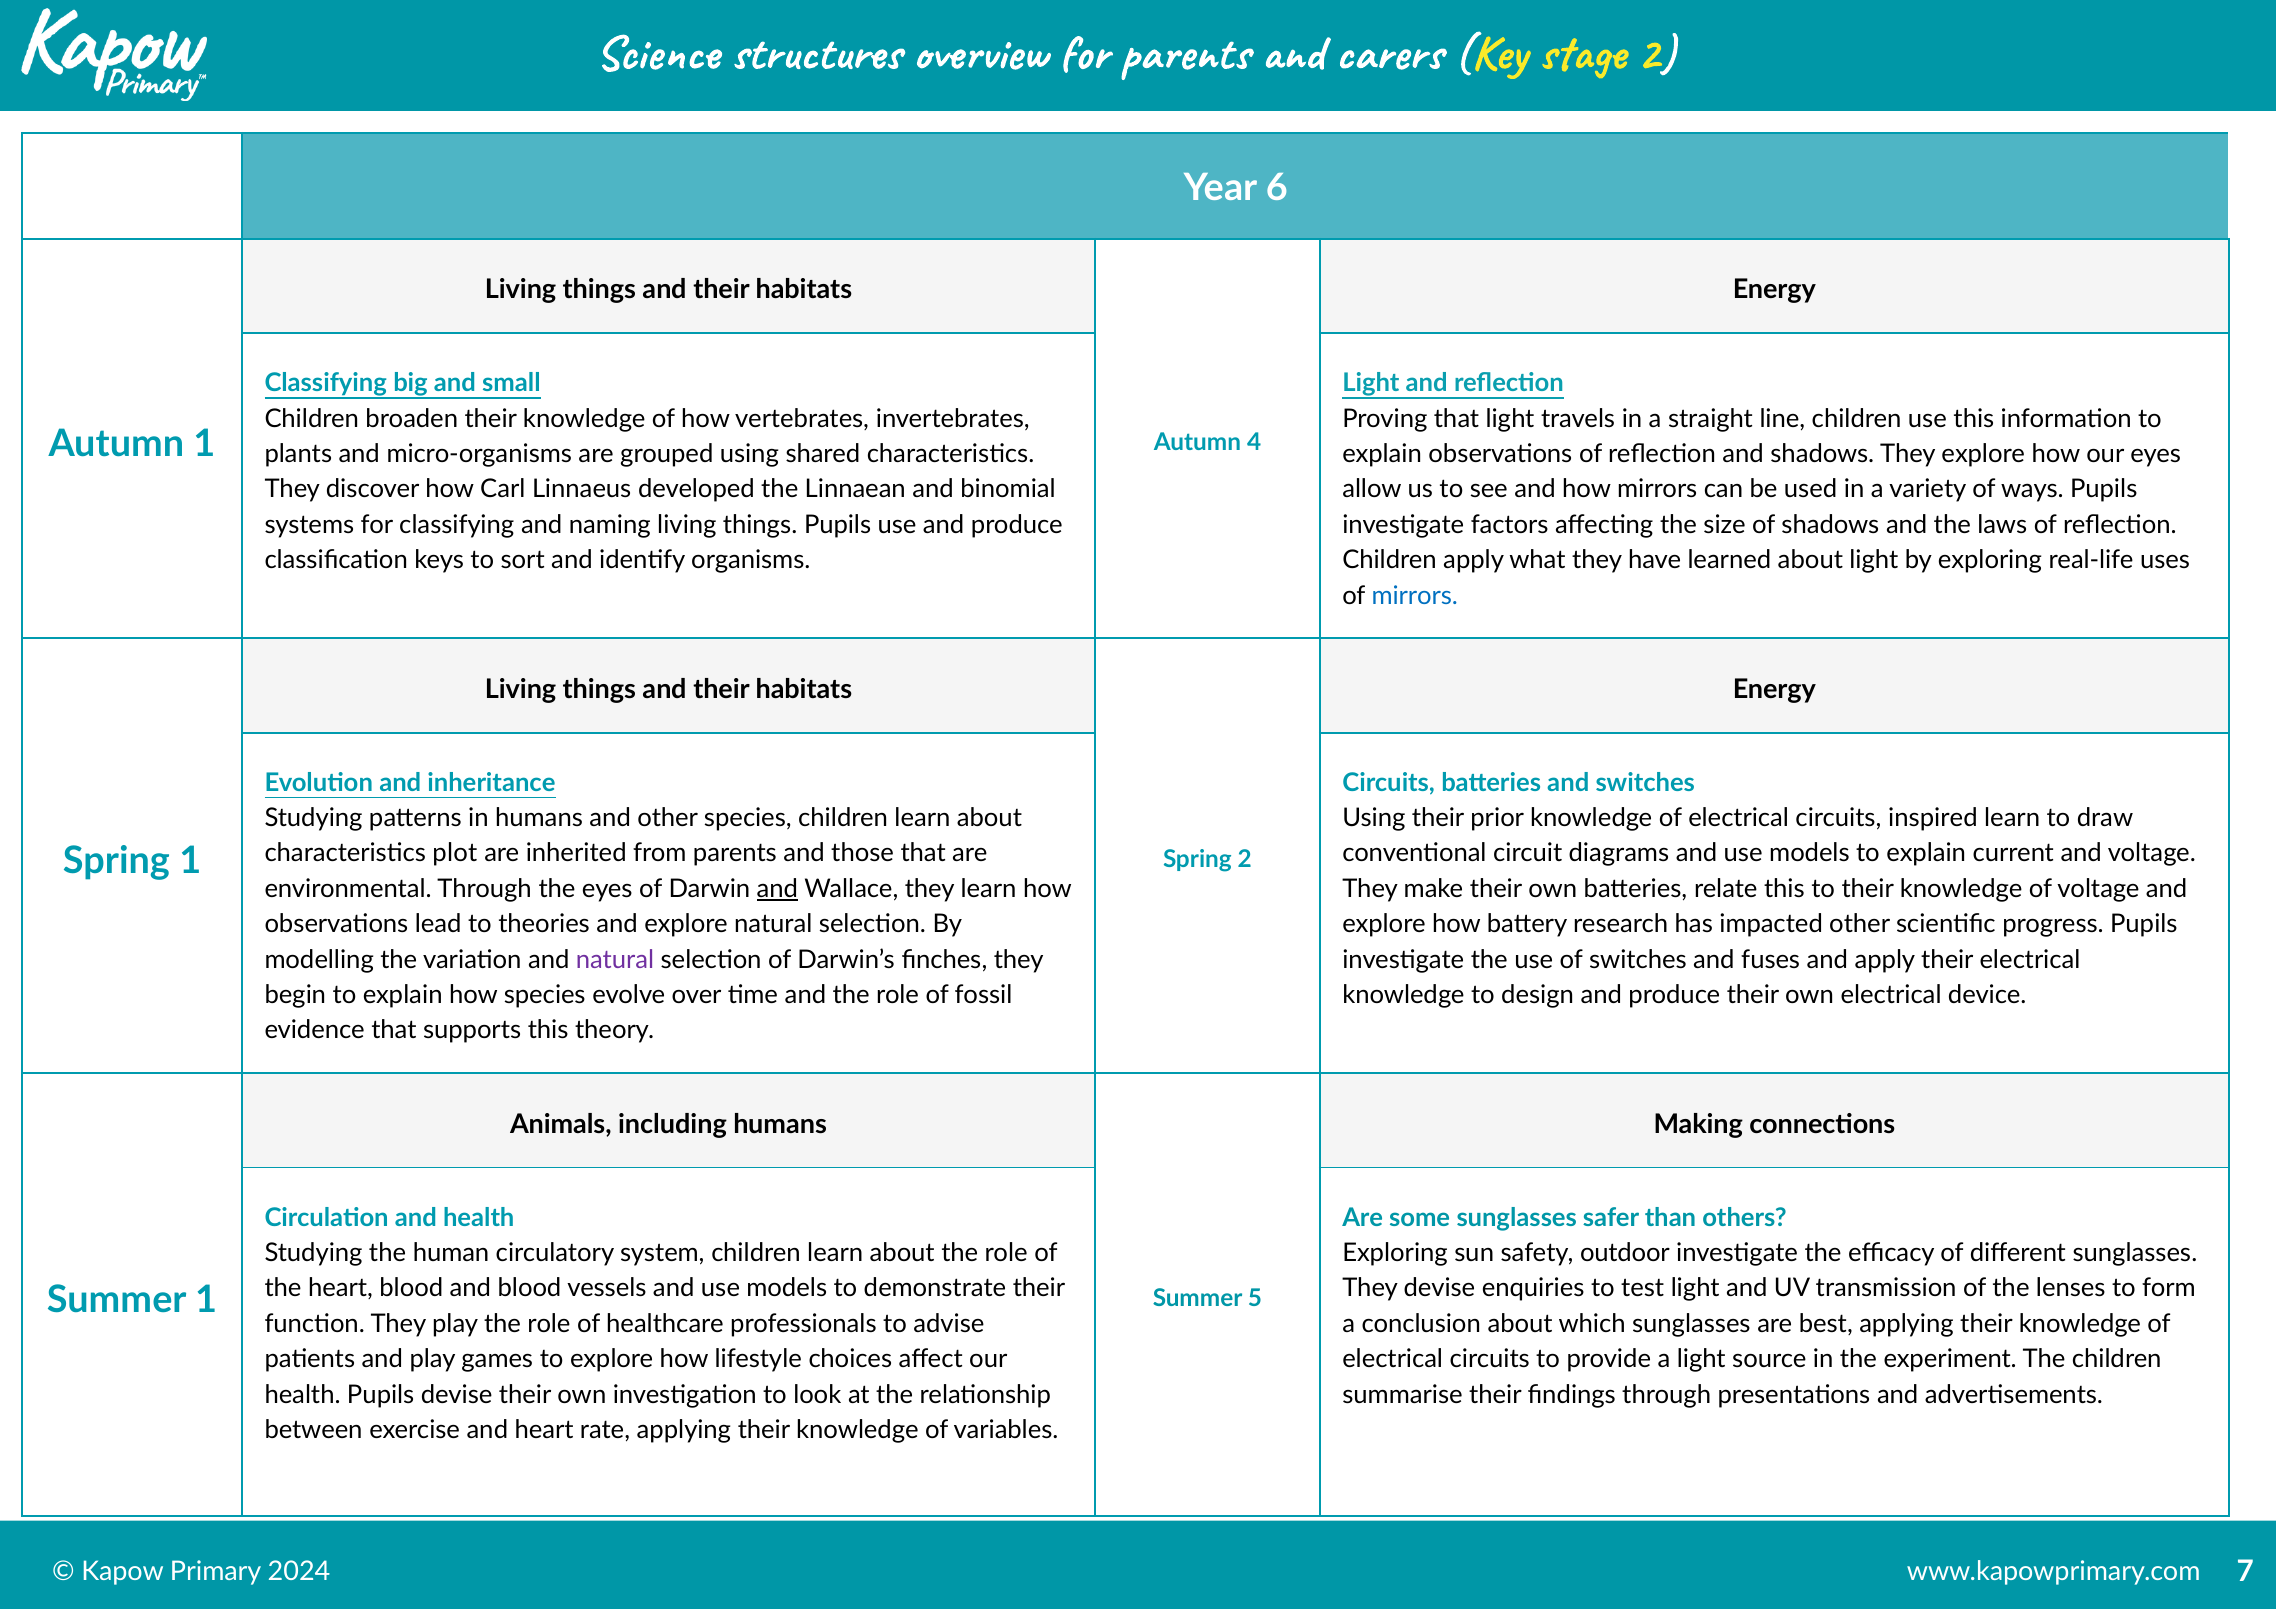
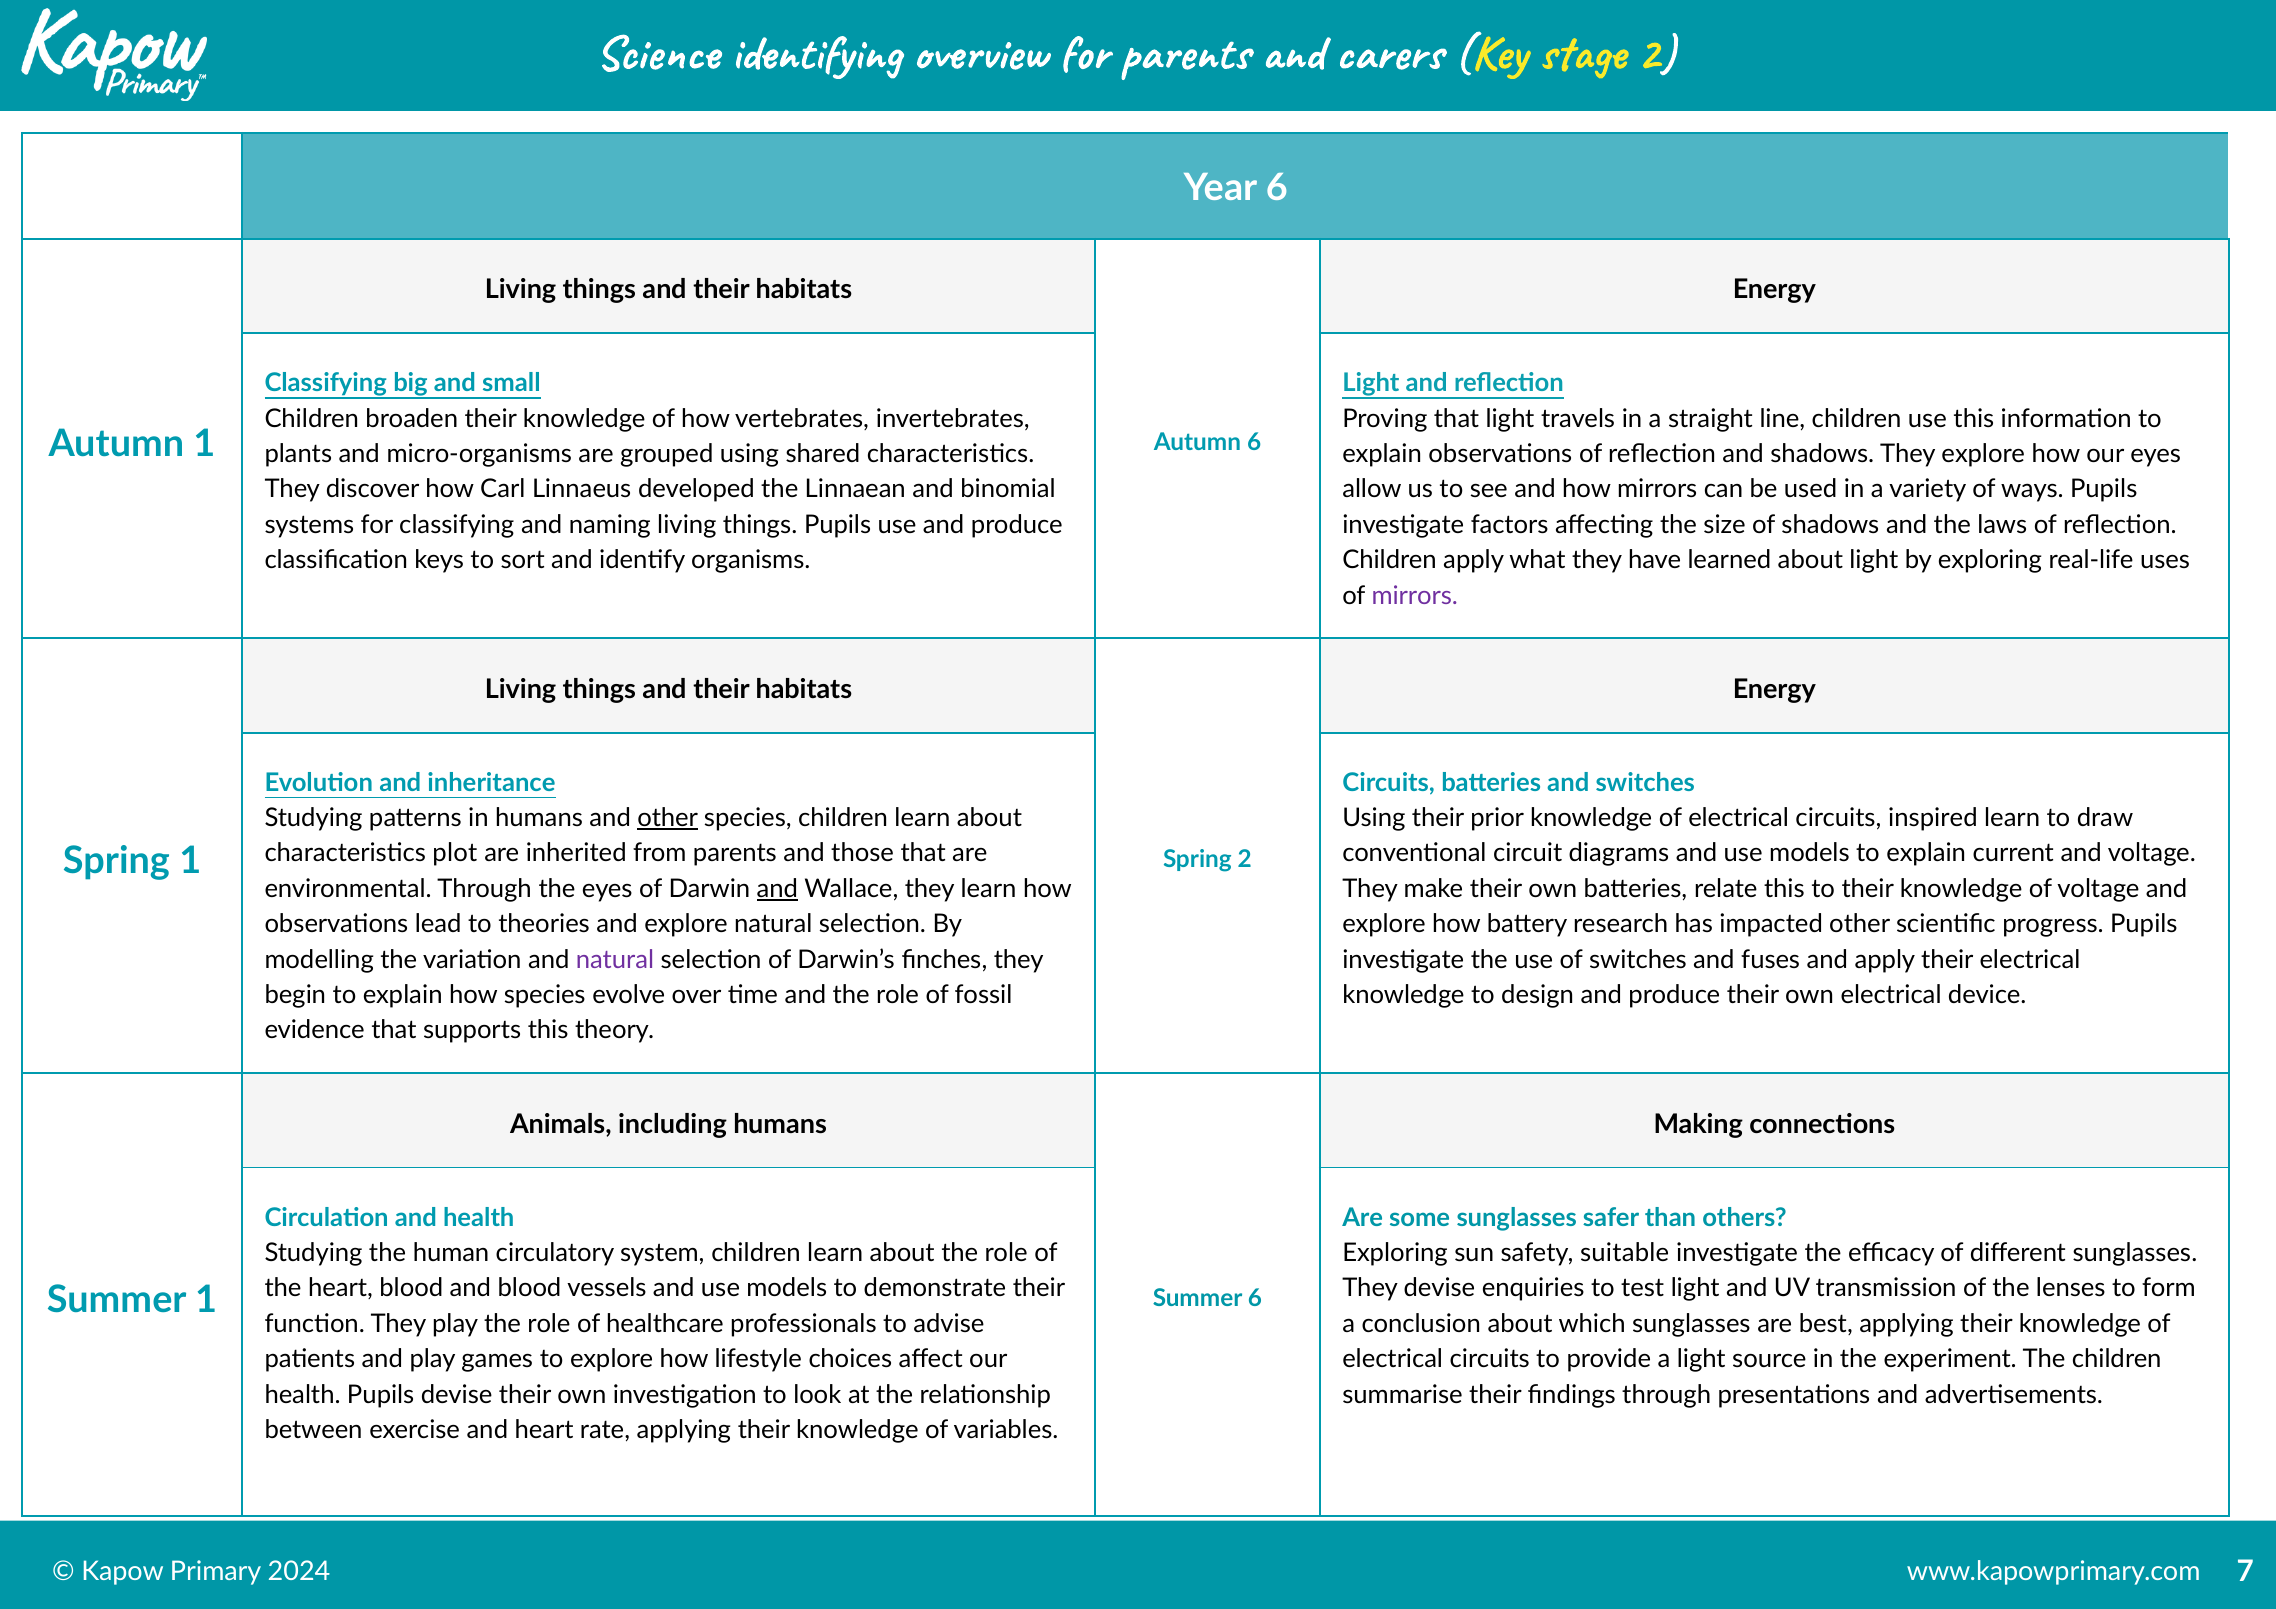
structures: structures -> identifying
Autumn 4: 4 -> 6
mirrors at (1415, 596) colour: blue -> purple
other at (668, 818) underline: none -> present
outdoor: outdoor -> suitable
Summer 5: 5 -> 6
